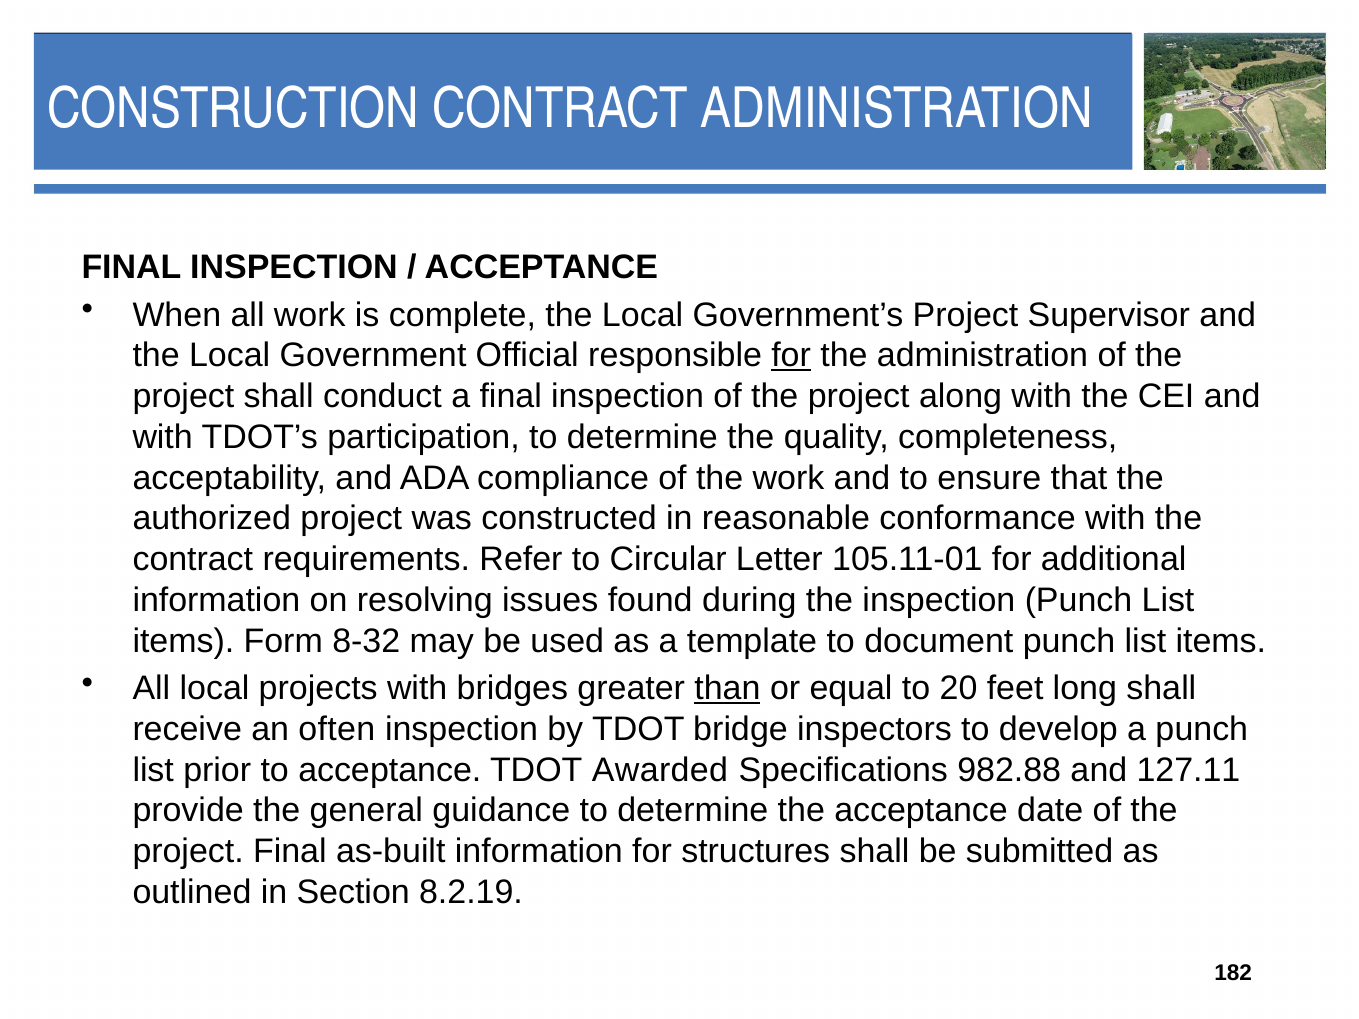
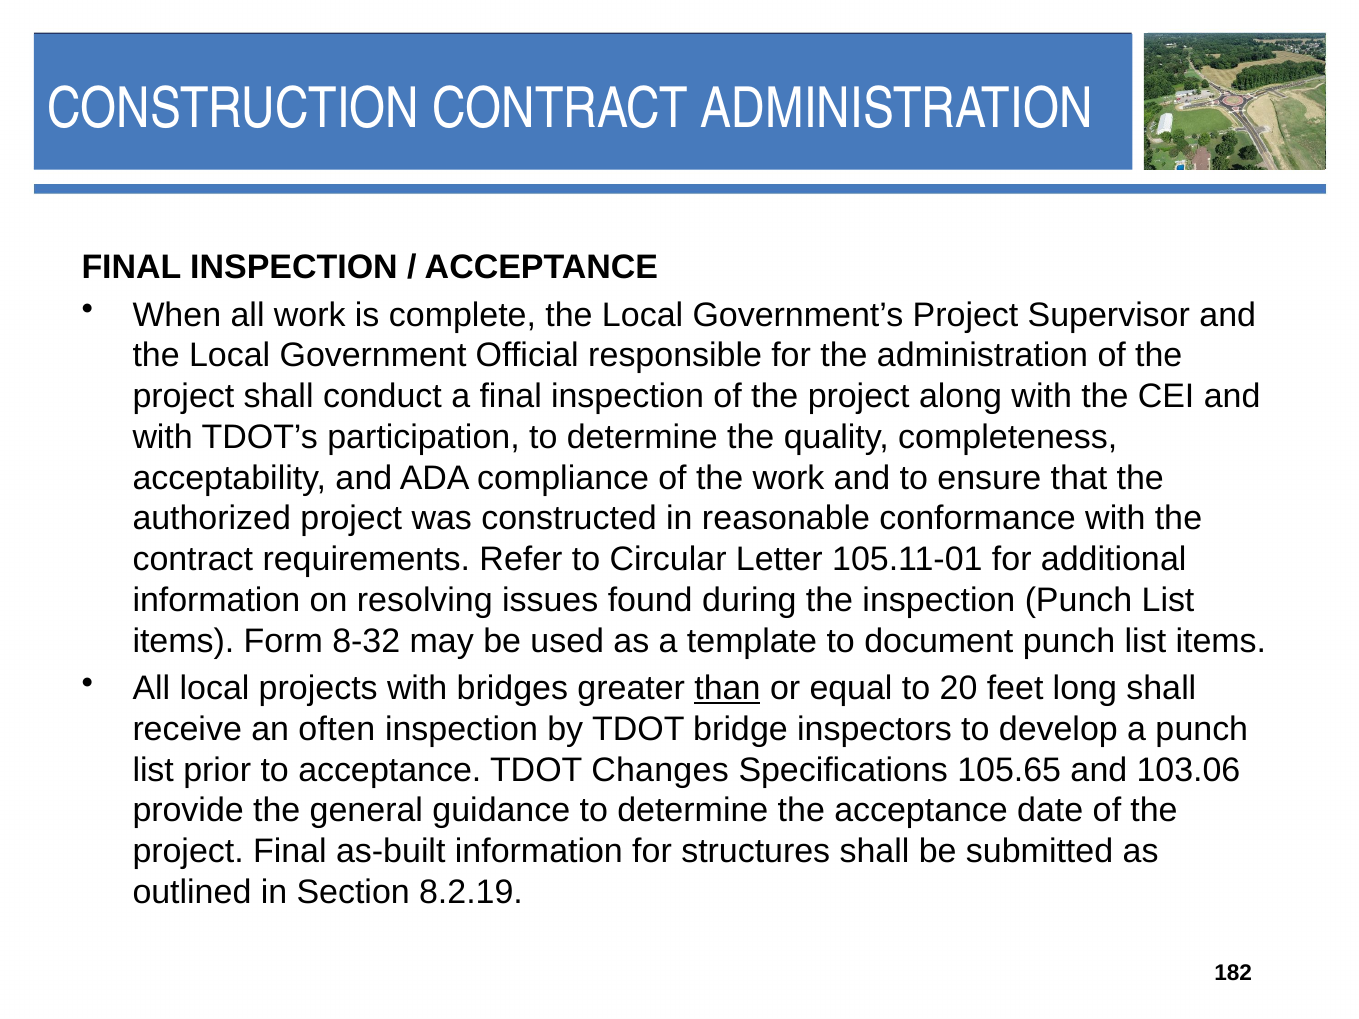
for at (791, 356) underline: present -> none
Awarded: Awarded -> Changes
982.88: 982.88 -> 105.65
127.11: 127.11 -> 103.06
